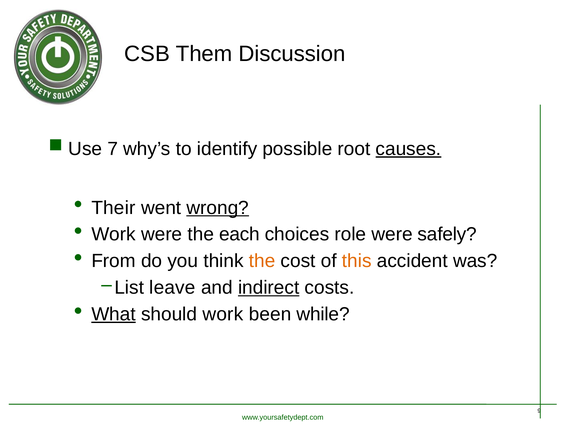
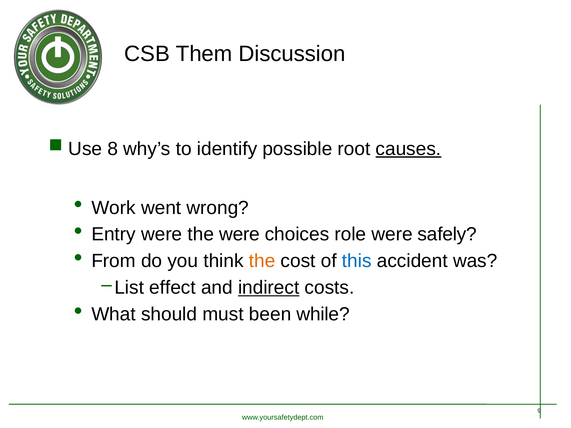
7: 7 -> 8
Their: Their -> Work
wrong underline: present -> none
Work at (114, 234): Work -> Entry
the each: each -> were
this colour: orange -> blue
leave: leave -> effect
What underline: present -> none
should work: work -> must
